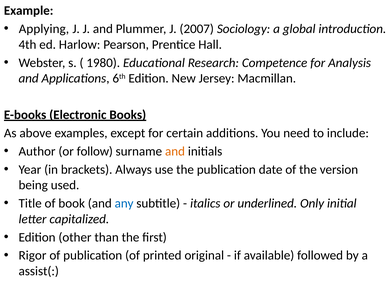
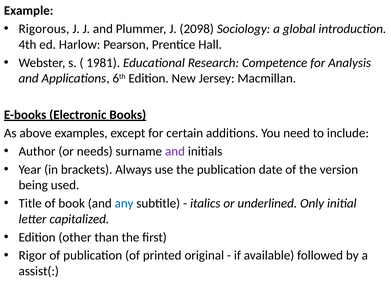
Applying: Applying -> Rigorous
2007: 2007 -> 2098
1980: 1980 -> 1981
follow: follow -> needs
and at (175, 151) colour: orange -> purple
